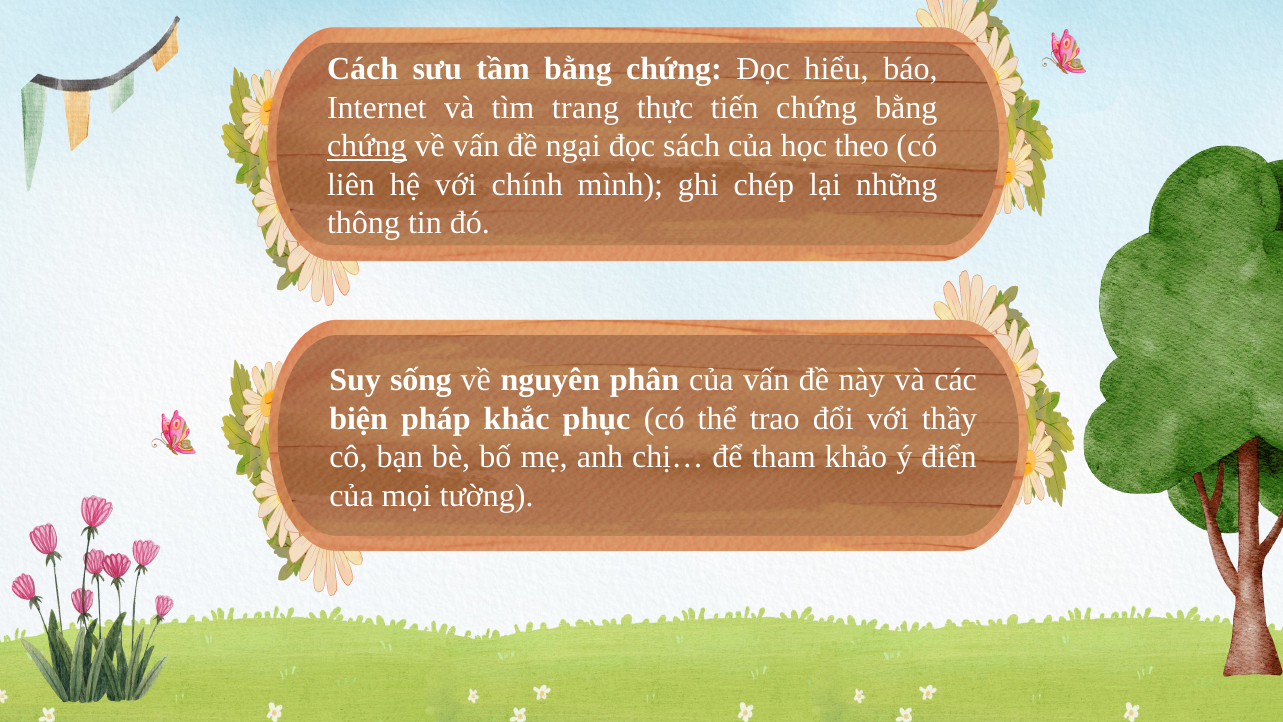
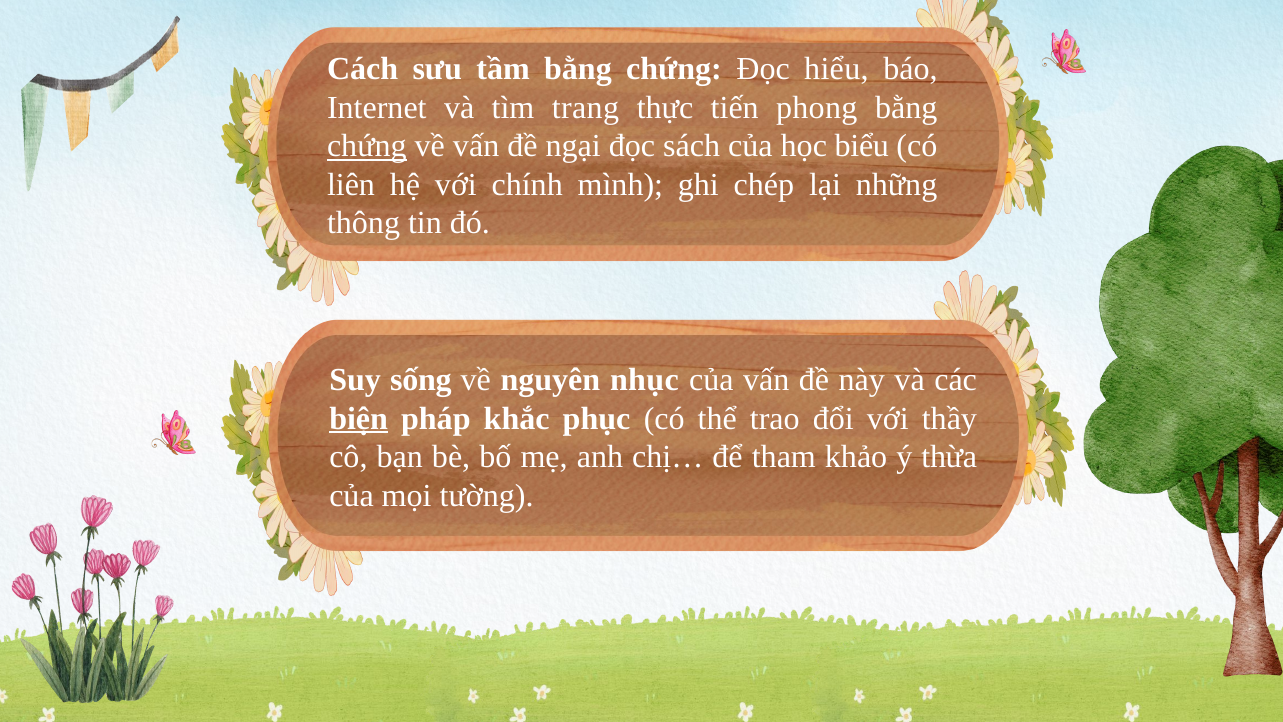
tiến chứng: chứng -> phong
theo: theo -> biểu
phân: phân -> nhục
biện underline: none -> present
điển: điển -> thừa
